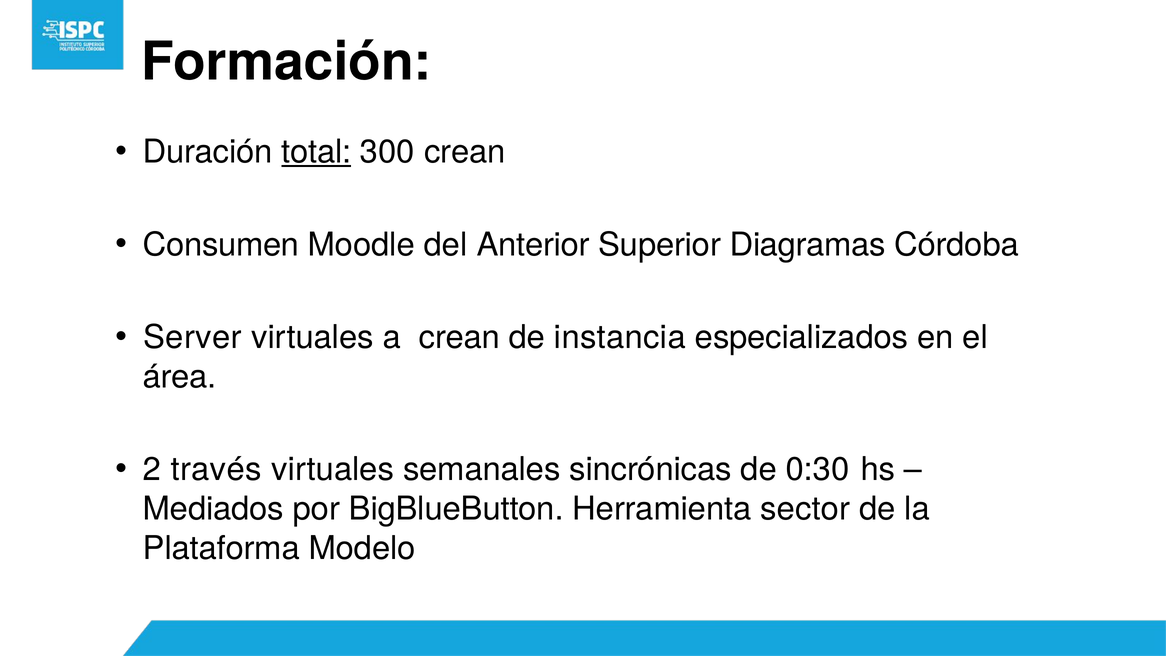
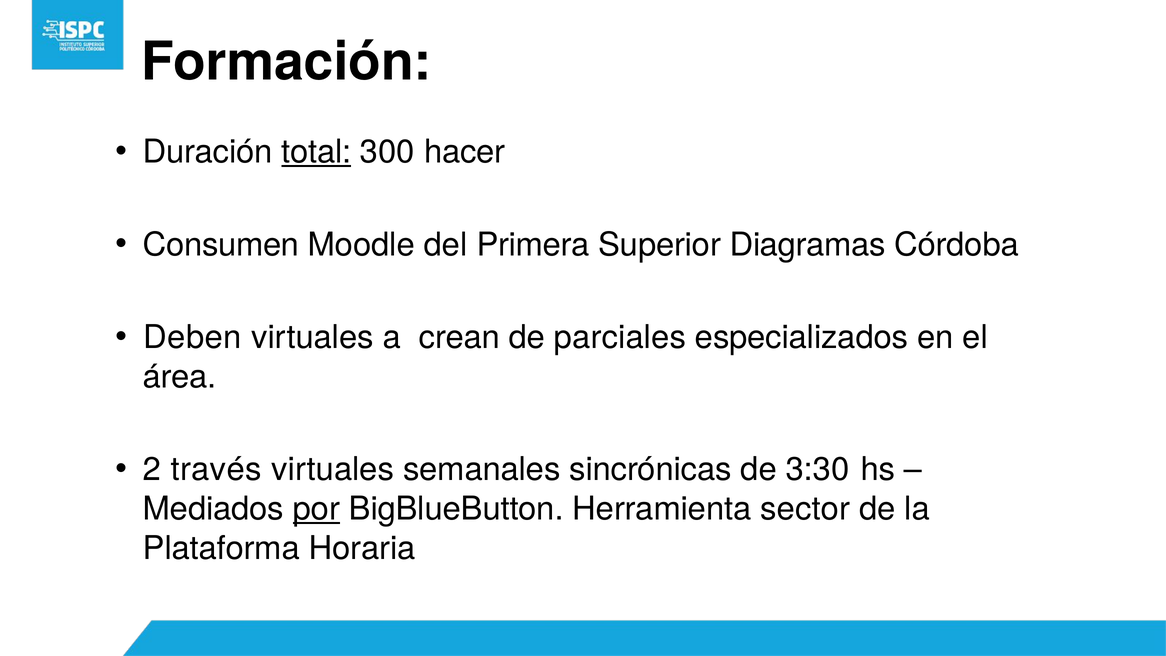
300 crean: crean -> hacer
Anterior: Anterior -> Primera
Server: Server -> Deben
instancia: instancia -> parciales
0:30: 0:30 -> 3:30
por underline: none -> present
Modelo: Modelo -> Horaria
